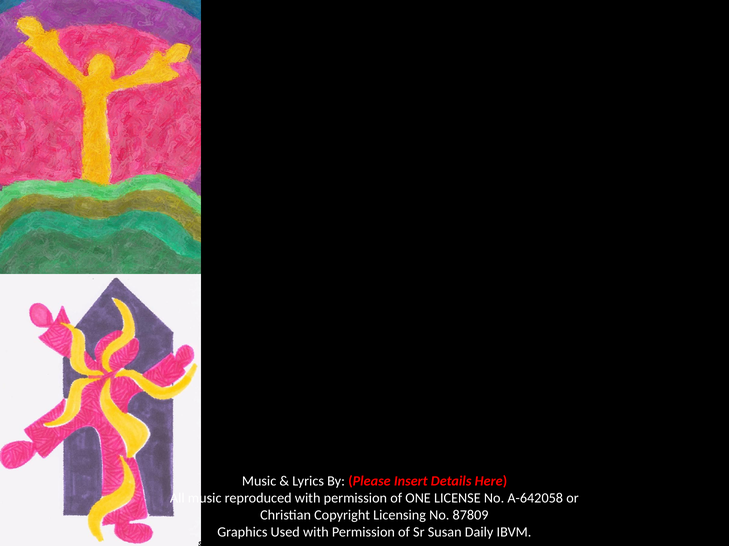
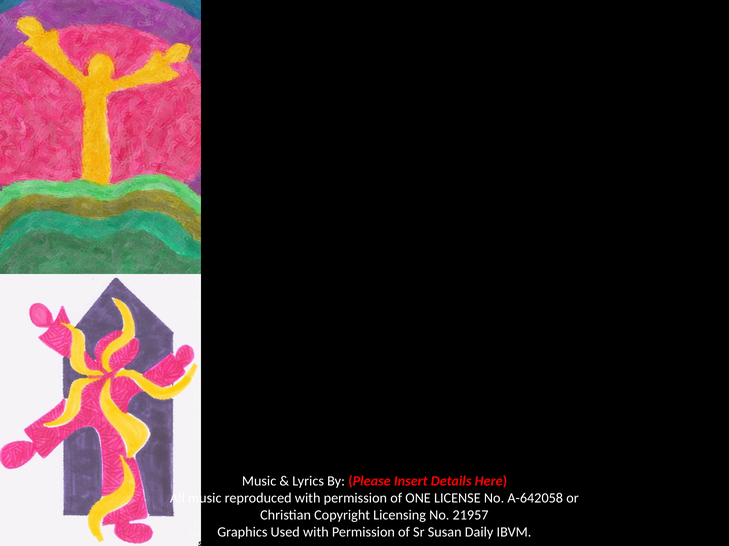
87809: 87809 -> 21957
